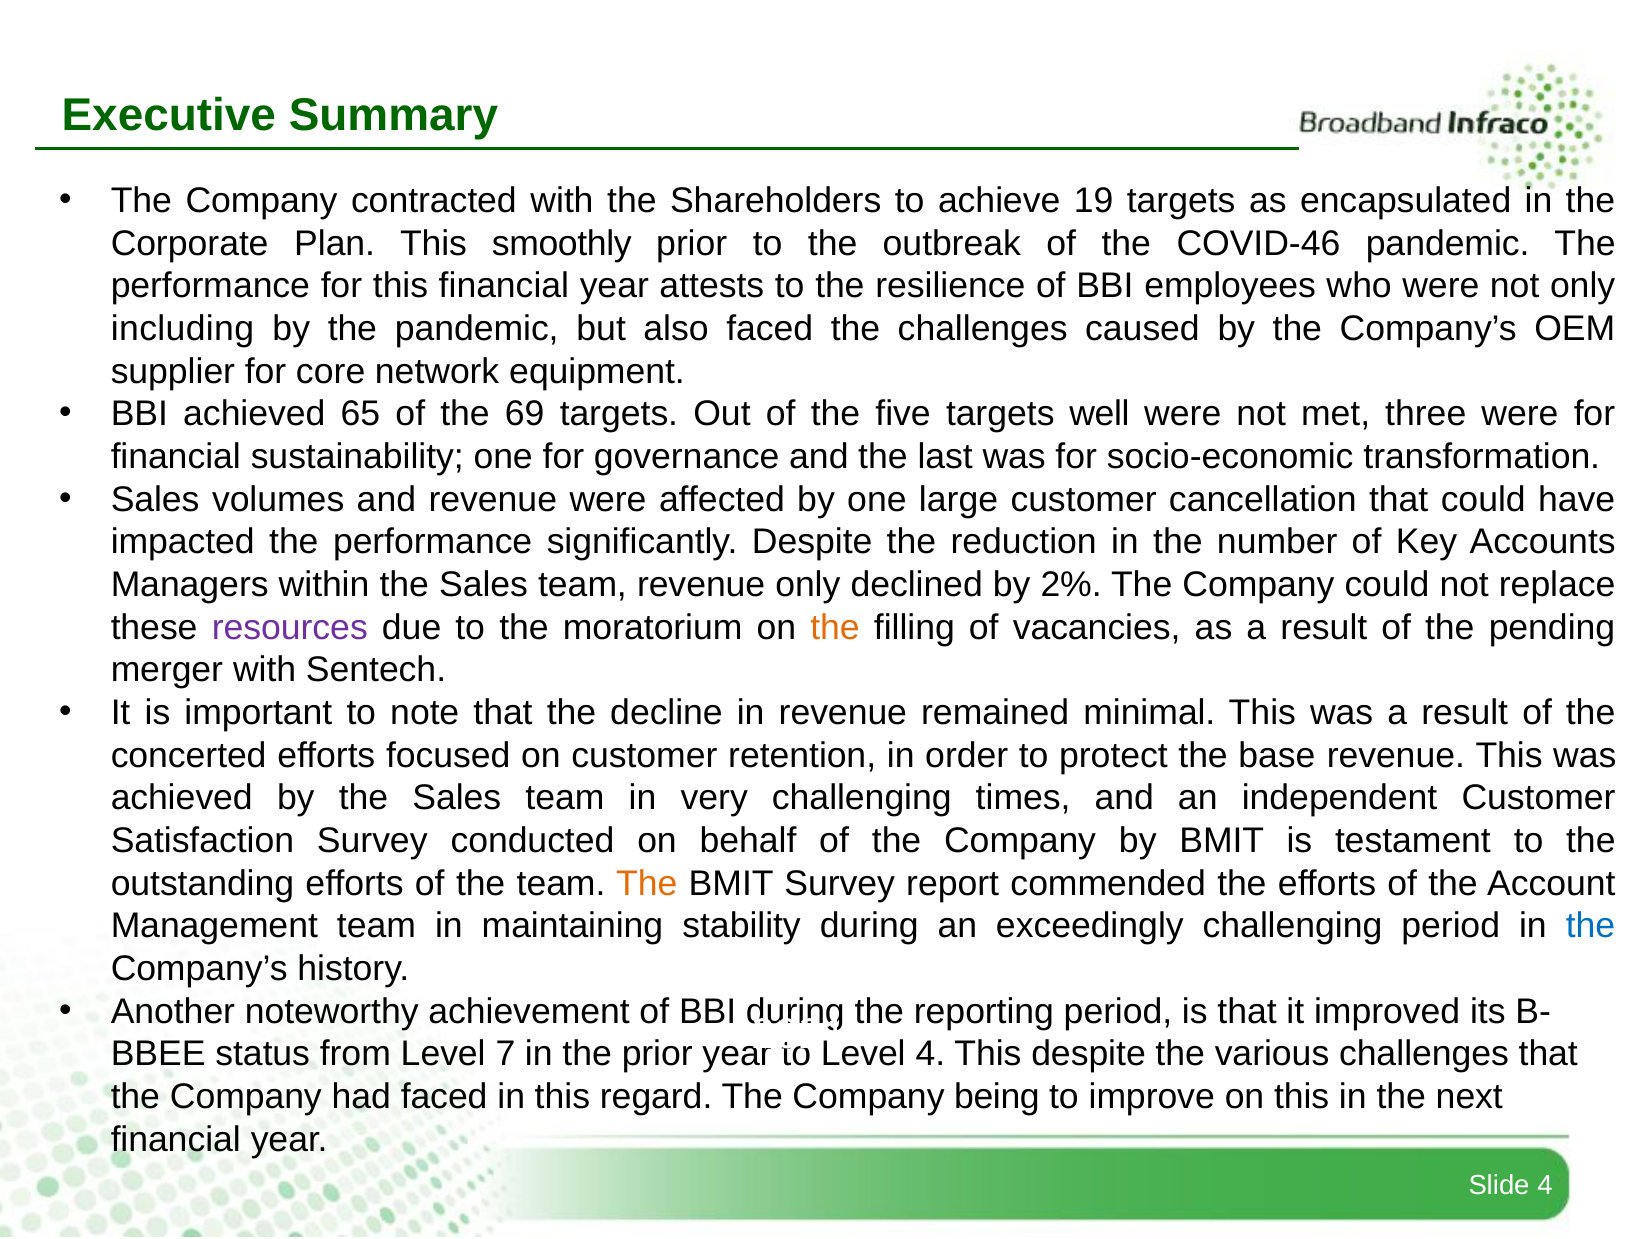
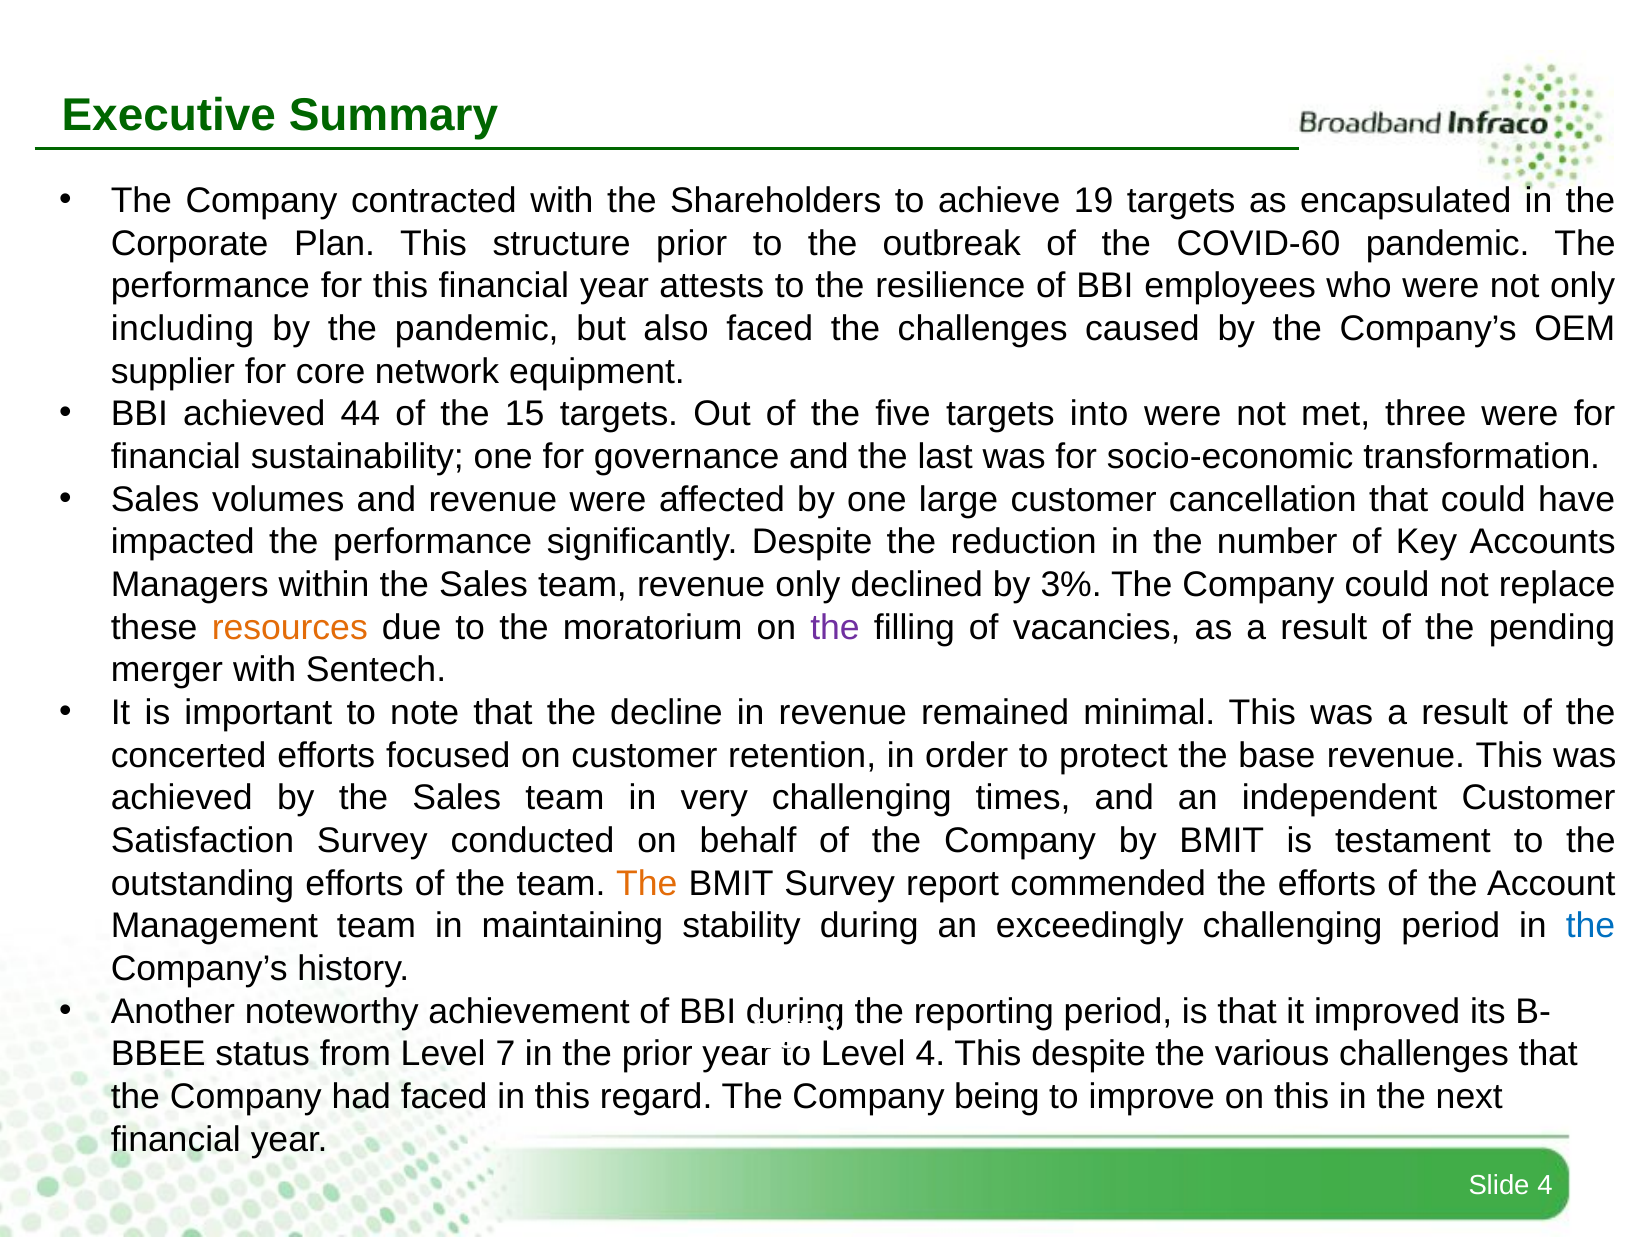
smoothly: smoothly -> structure
COVID-46: COVID-46 -> COVID-60
65: 65 -> 44
69: 69 -> 15
well: well -> into
2%: 2% -> 3%
resources colour: purple -> orange
the at (835, 627) colour: orange -> purple
